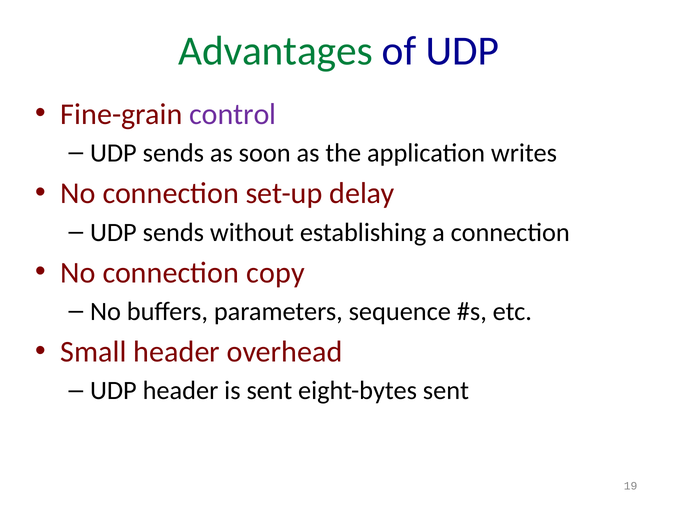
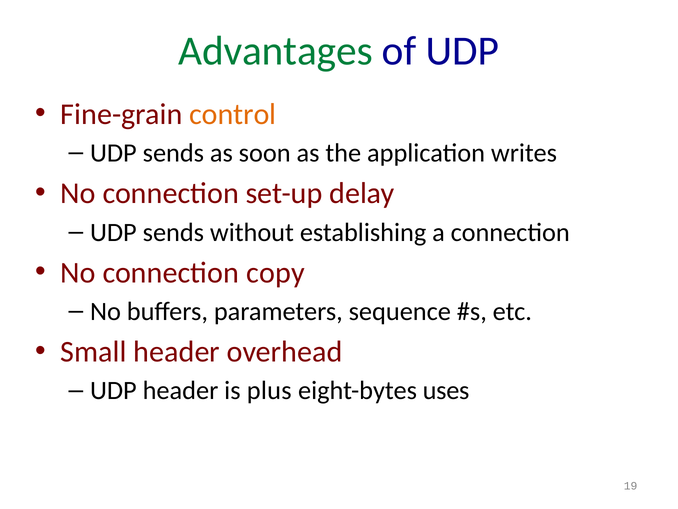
control colour: purple -> orange
is sent: sent -> plus
eight-bytes sent: sent -> uses
